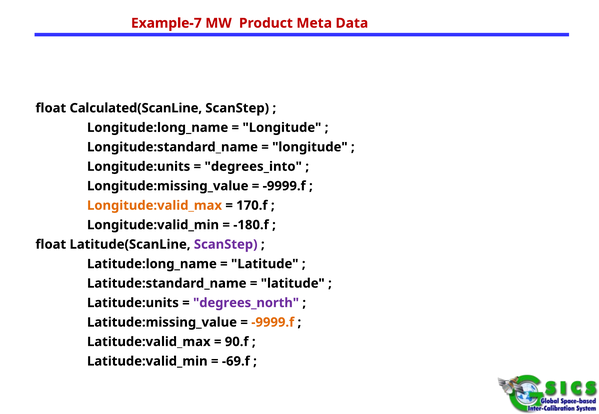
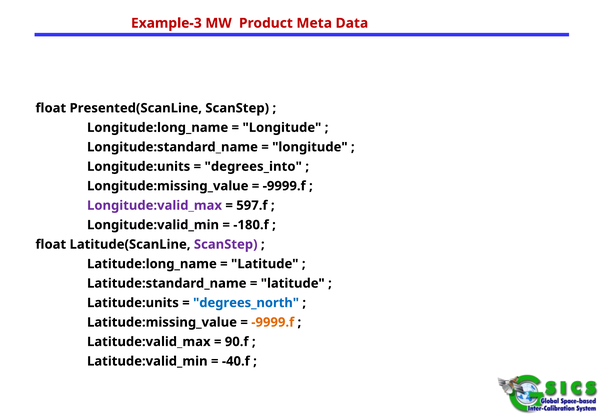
Example-7: Example-7 -> Example-3
Calculated(ScanLine: Calculated(ScanLine -> Presented(ScanLine
Longitude:valid_max colour: orange -> purple
170.f: 170.f -> 597.f
degrees_north colour: purple -> blue
-69.f: -69.f -> -40.f
